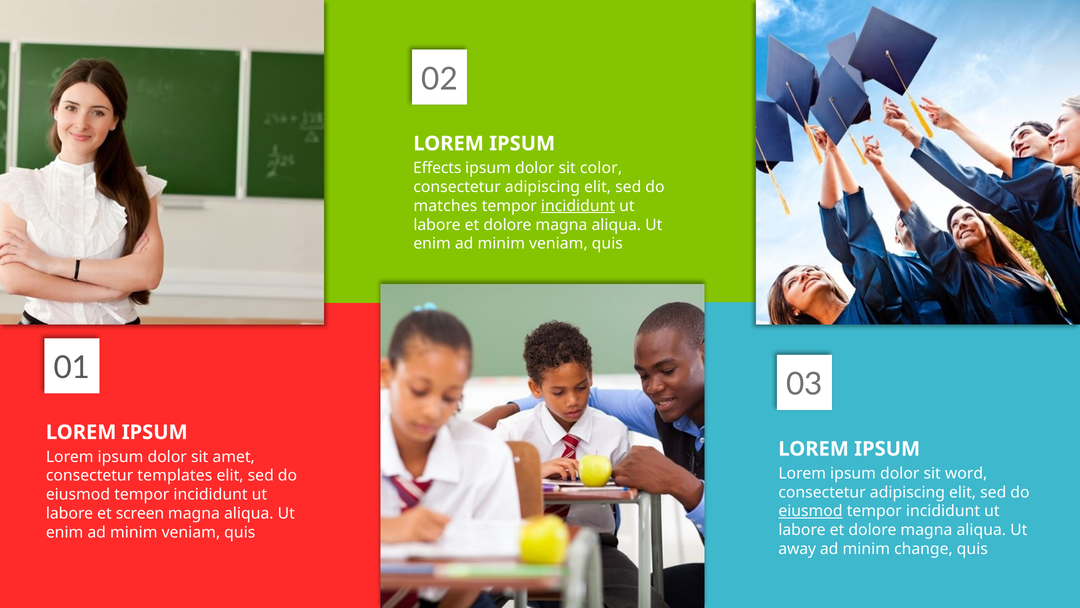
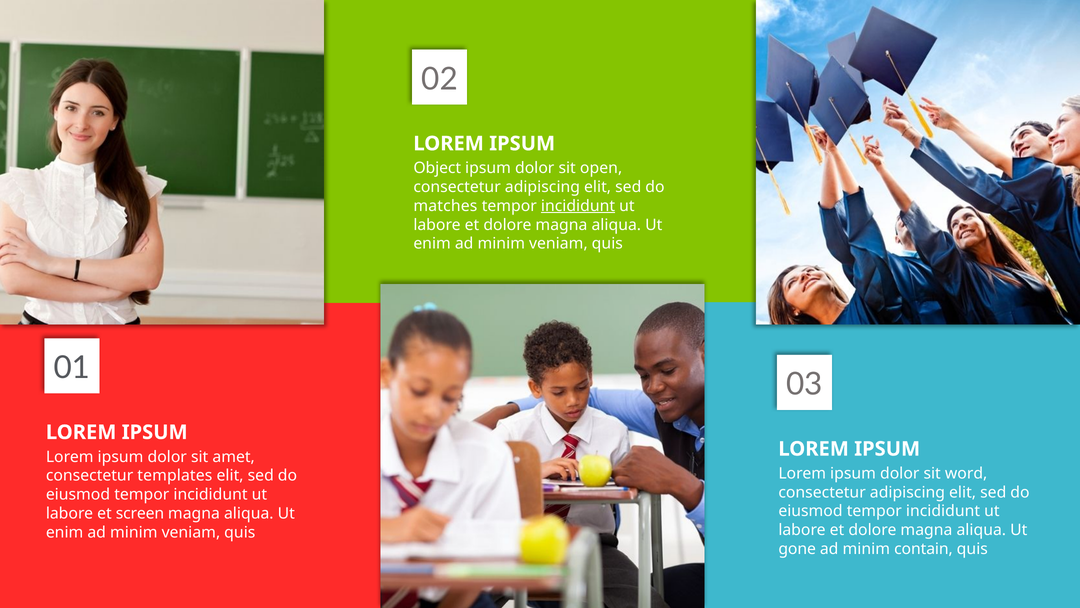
Effects: Effects -> Object
color: color -> open
eiusmod at (810, 511) underline: present -> none
away: away -> gone
change: change -> contain
